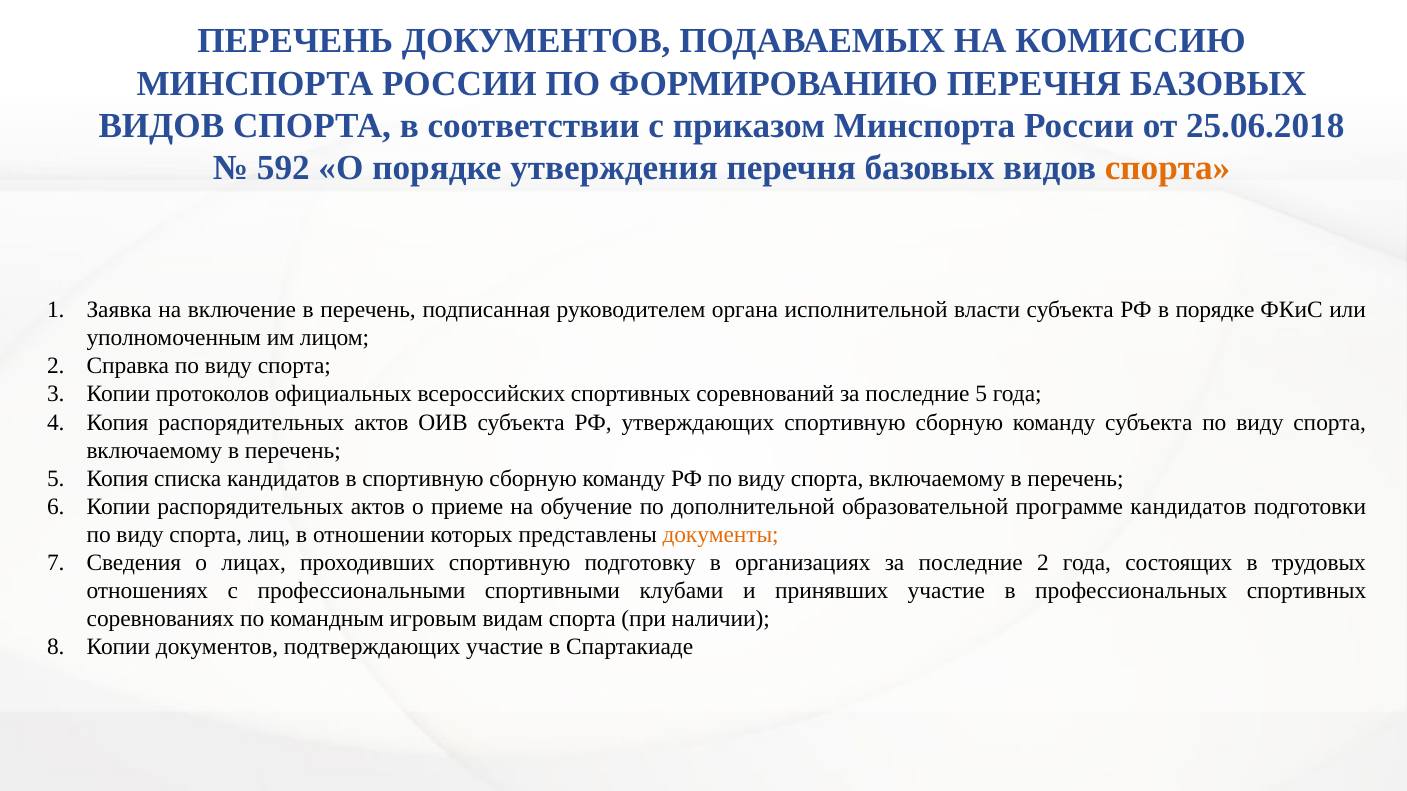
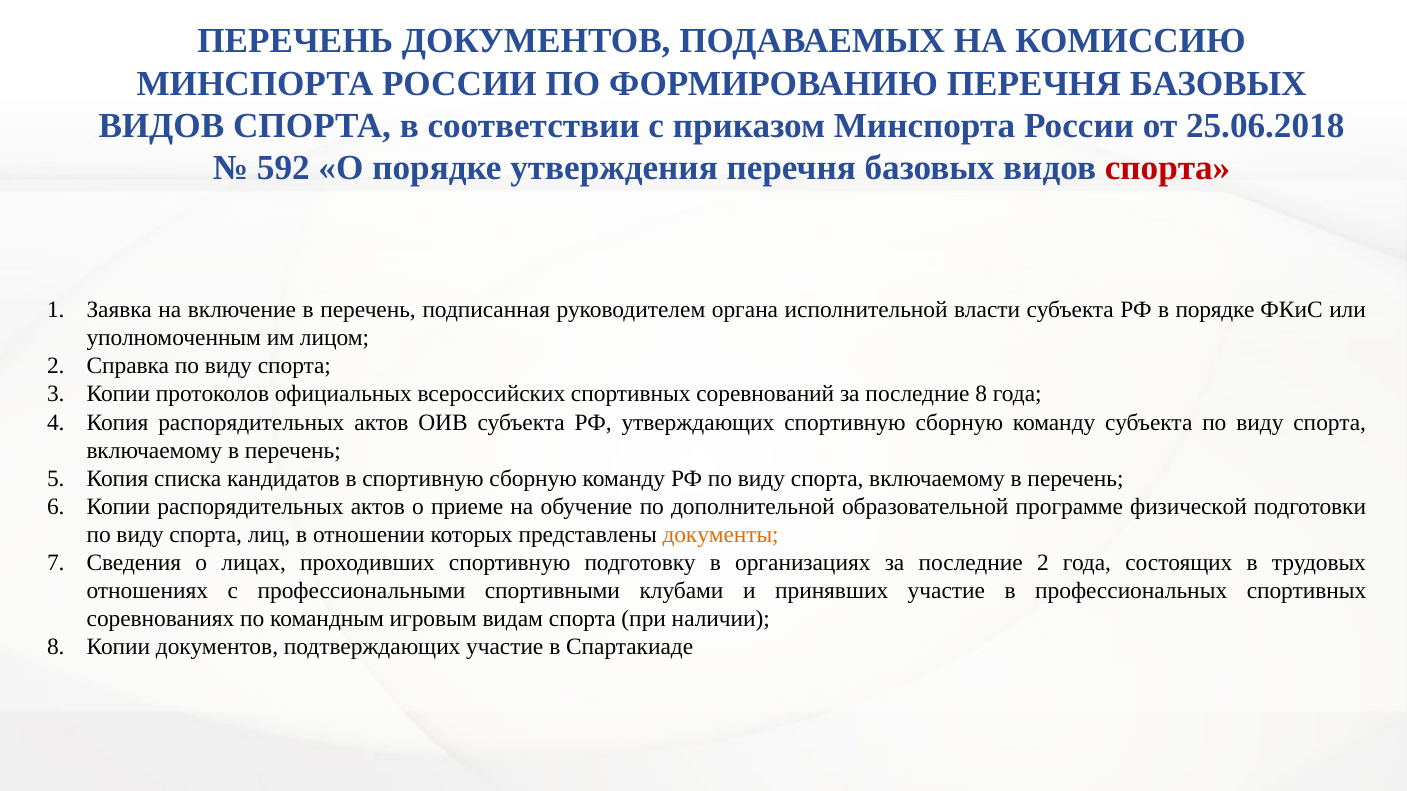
спорта at (1168, 168) colour: orange -> red
последние 5: 5 -> 8
программе кандидатов: кандидатов -> физической
